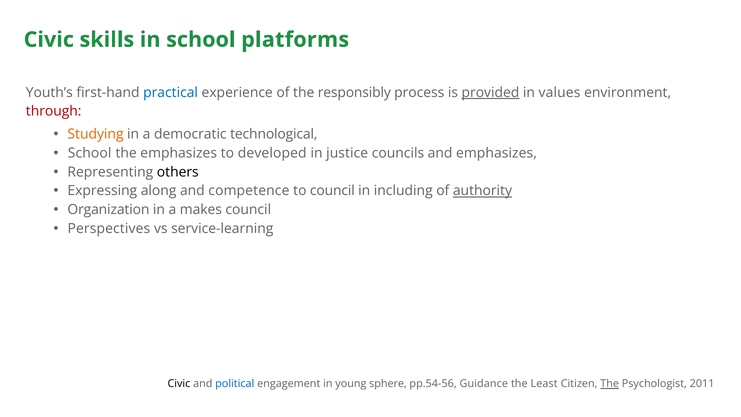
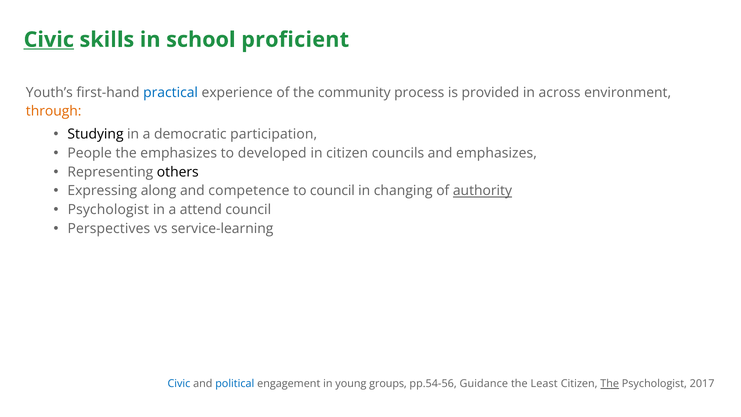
Civic at (49, 40) underline: none -> present
platforms: platforms -> proficient
responsibly: responsibly -> community
provided underline: present -> none
values: values -> across
through colour: red -> orange
Studying colour: orange -> black
technological: technological -> participation
School at (90, 153): School -> People
in justice: justice -> citizen
including: including -> changing
Organization at (108, 210): Organization -> Psychologist
makes: makes -> attend
Civic at (179, 384) colour: black -> blue
sphere: sphere -> groups
2011: 2011 -> 2017
